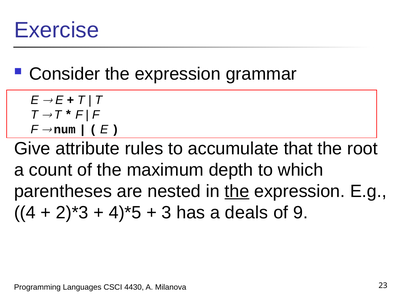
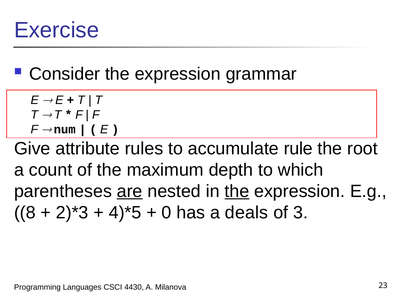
that: that -> rule
are underline: none -> present
4: 4 -> 8
3: 3 -> 0
9: 9 -> 3
